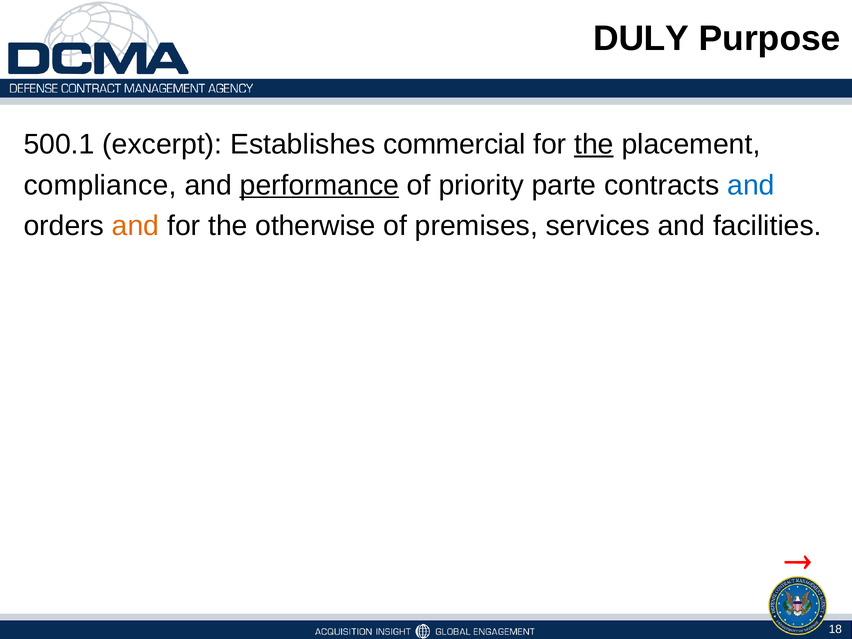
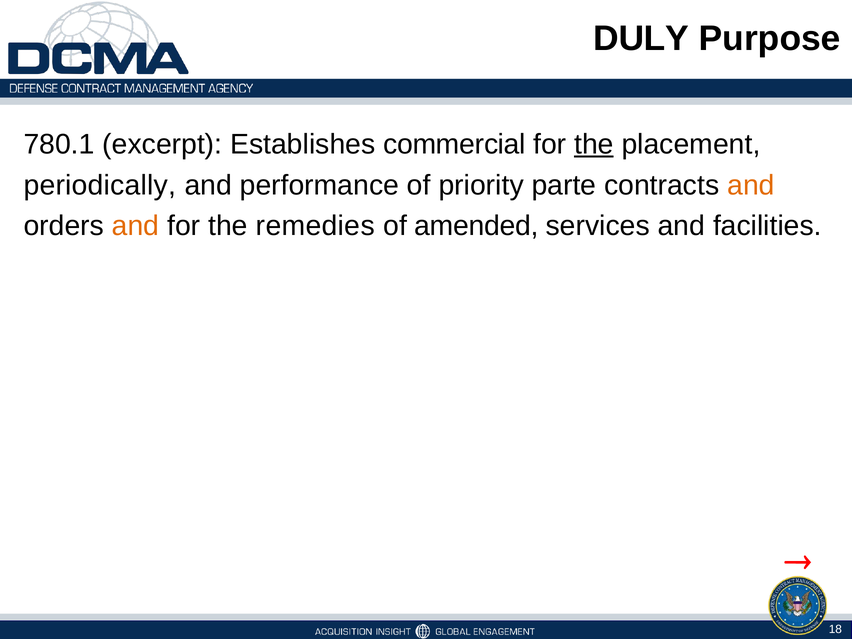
500.1: 500.1 -> 780.1
compliance: compliance -> periodically
performance underline: present -> none
and at (751, 185) colour: blue -> orange
otherwise: otherwise -> remedies
premises: premises -> amended
